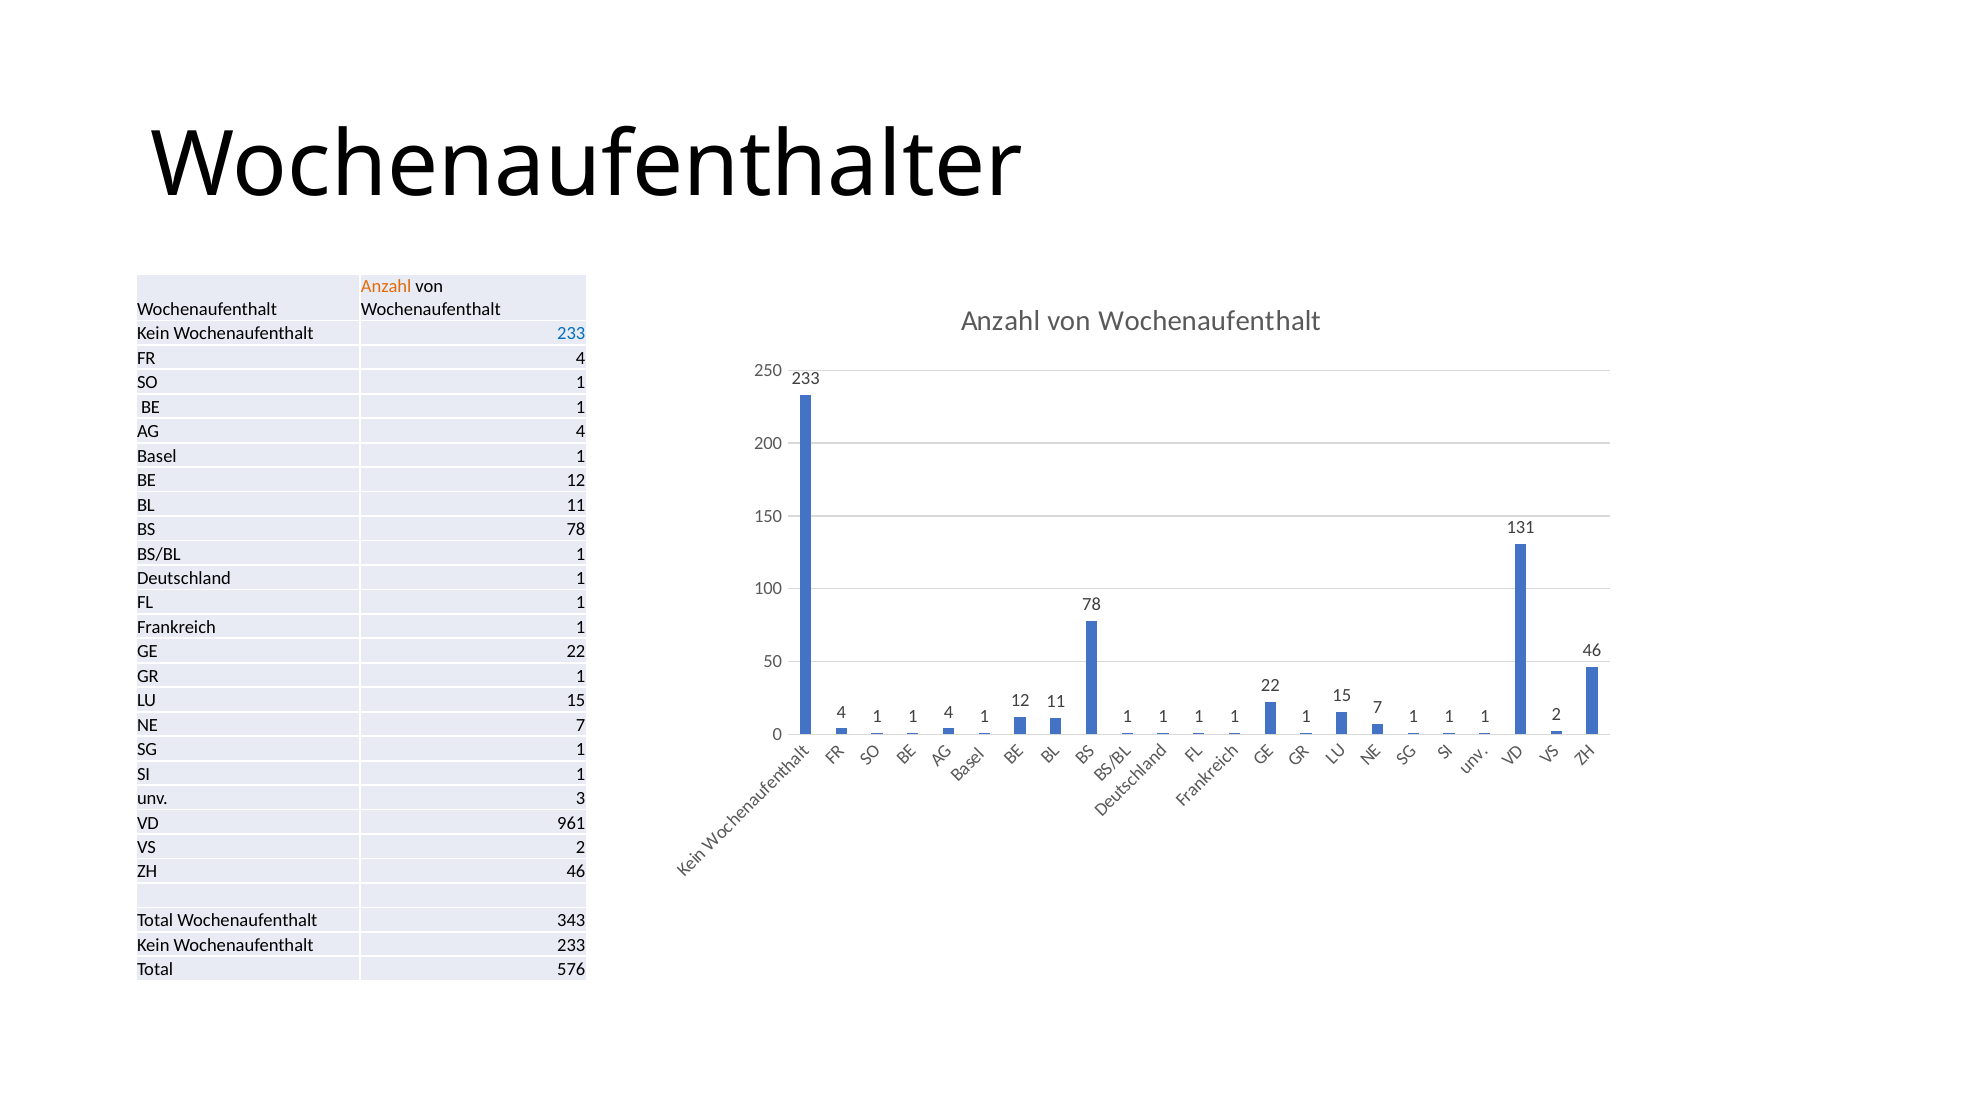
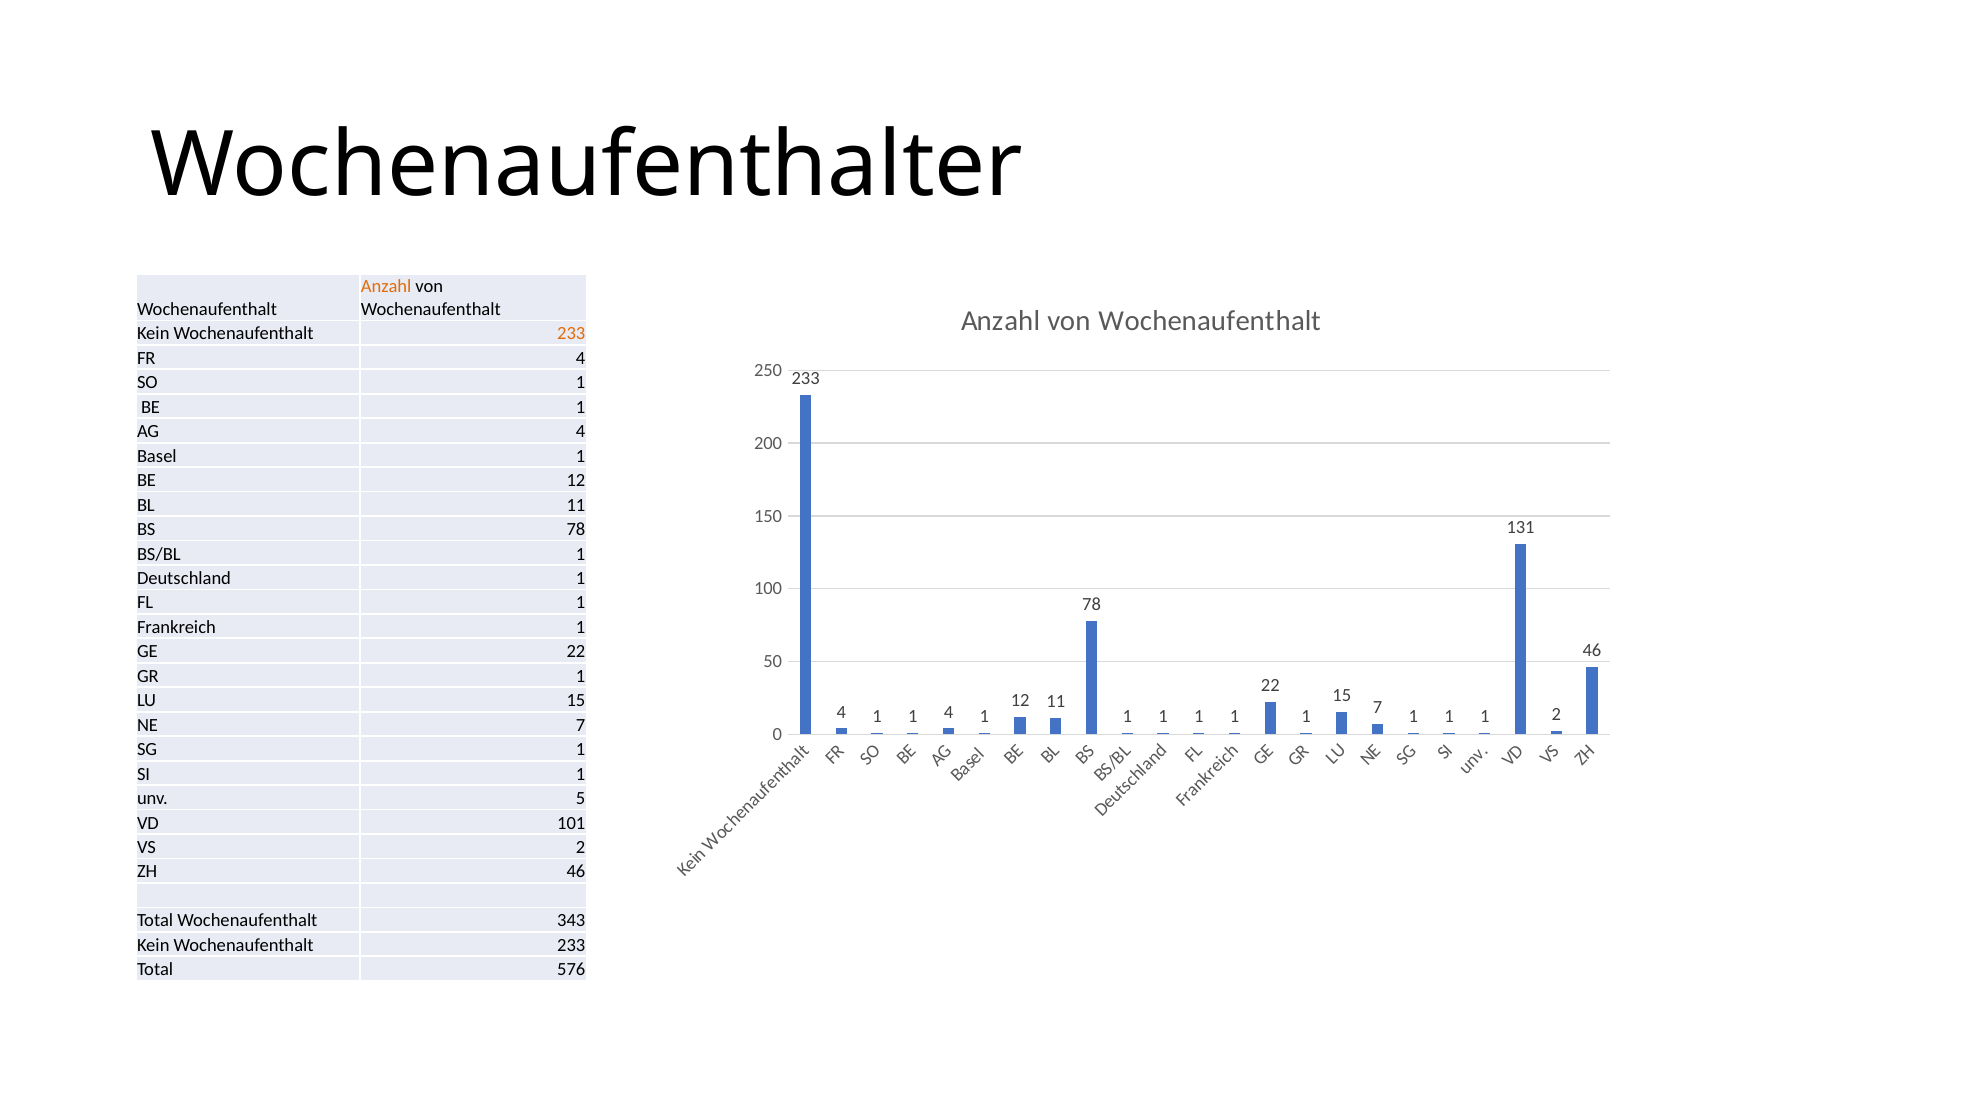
233 at (571, 334) colour: blue -> orange
3: 3 -> 5
961: 961 -> 101
